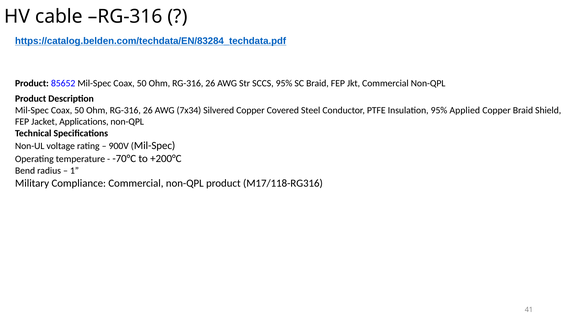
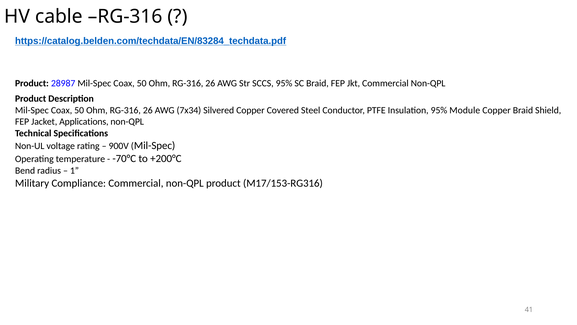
85652: 85652 -> 28987
Applied: Applied -> Module
M17/118-RG316: M17/118-RG316 -> M17/153-RG316
